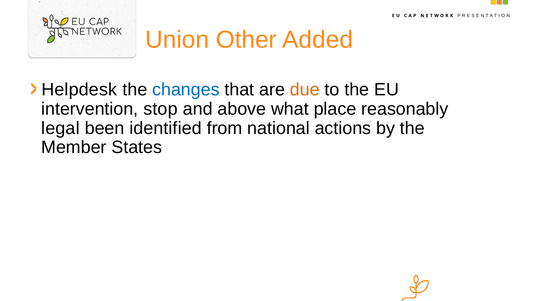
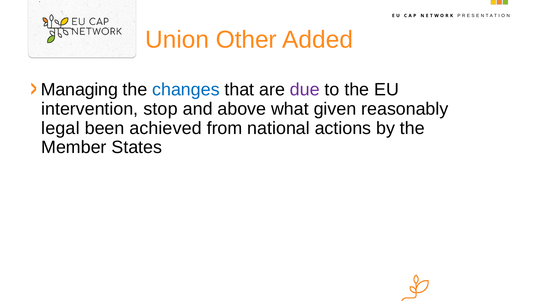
Helpdesk: Helpdesk -> Managing
due colour: orange -> purple
place: place -> given
identified: identified -> achieved
